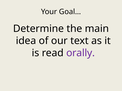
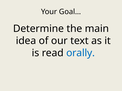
orally colour: purple -> blue
